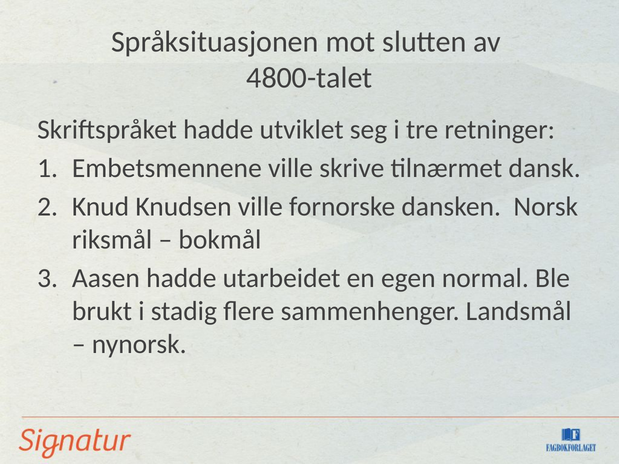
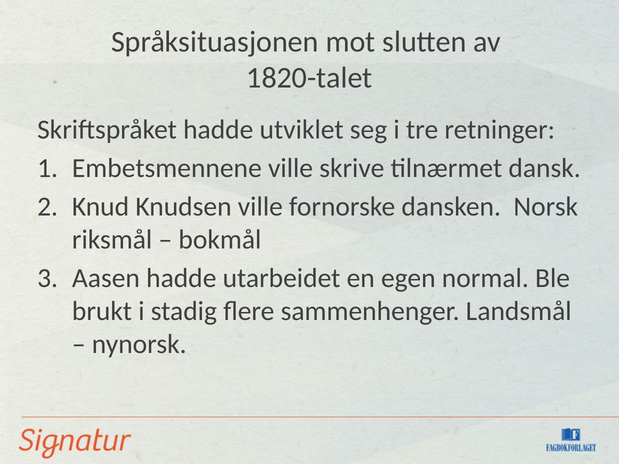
4800-talet: 4800-talet -> 1820-talet
